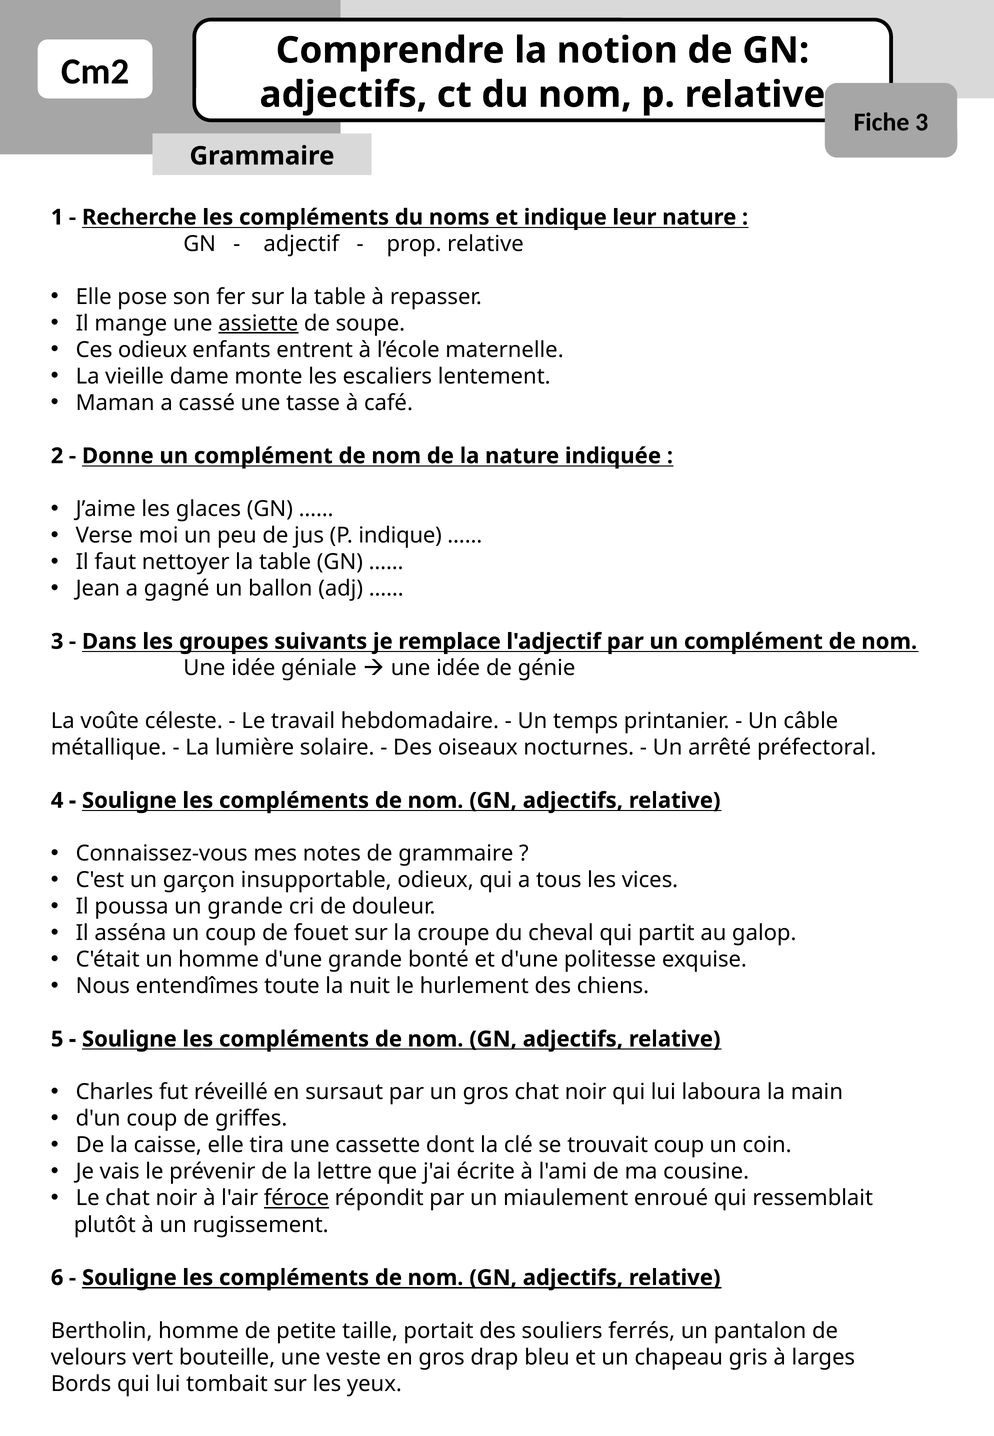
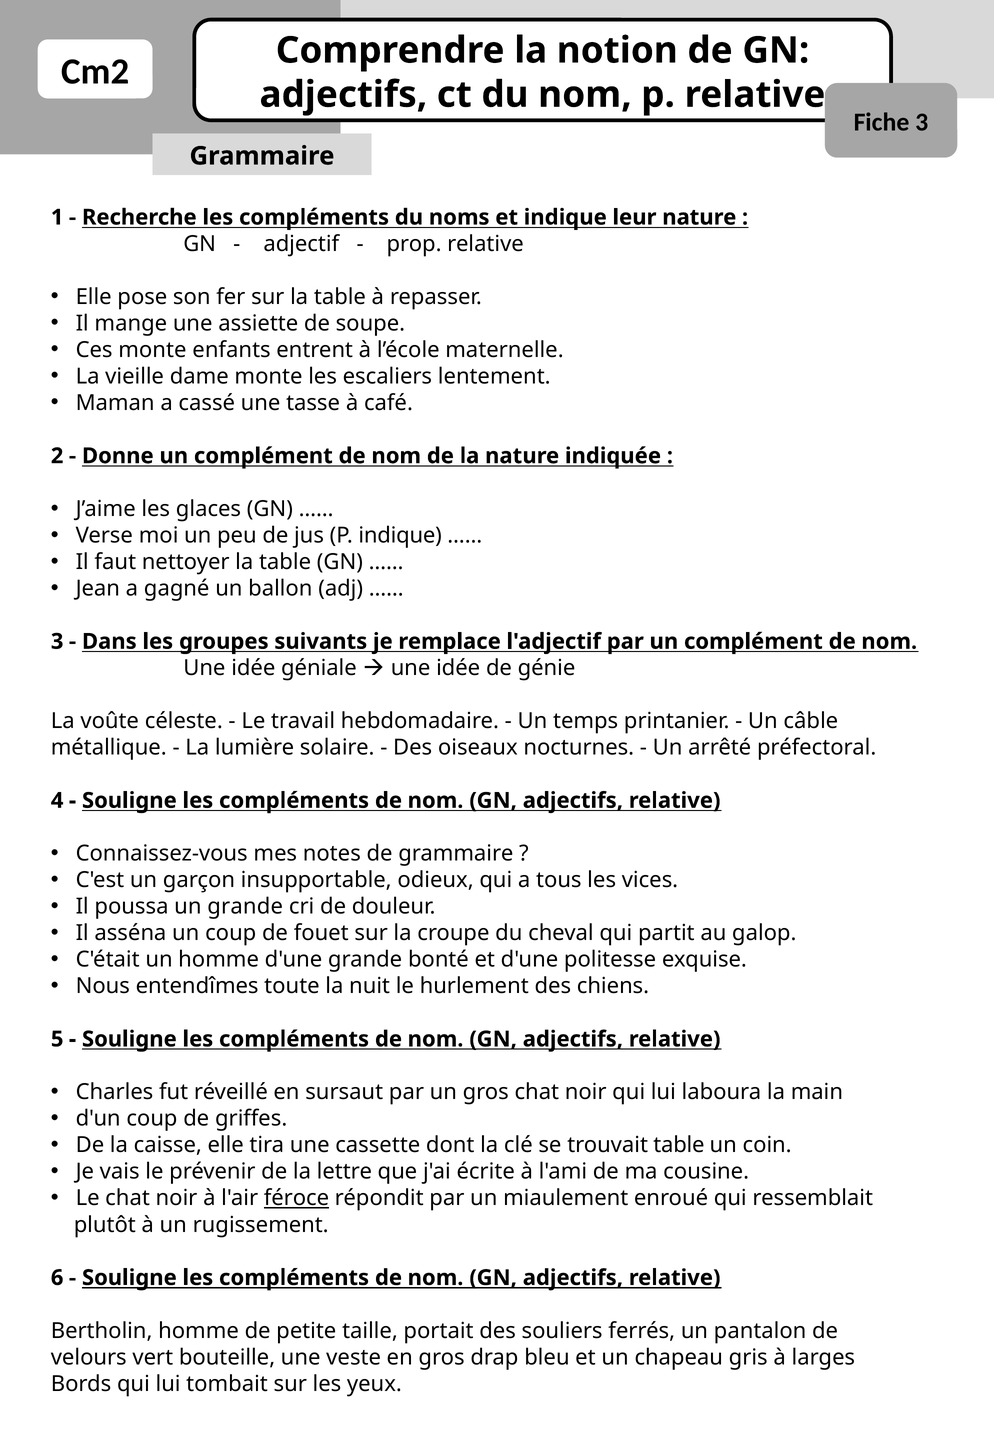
assiette underline: present -> none
Ces odieux: odieux -> monte
trouvait coup: coup -> table
